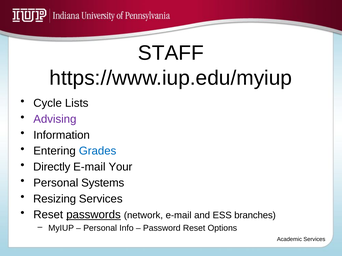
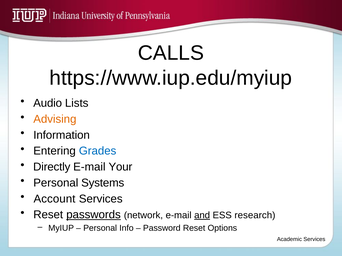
STAFF: STAFF -> CALLS
Cycle: Cycle -> Audio
Advising colour: purple -> orange
Resizing: Resizing -> Account
and underline: none -> present
branches: branches -> research
